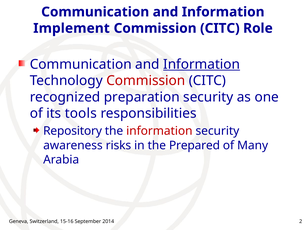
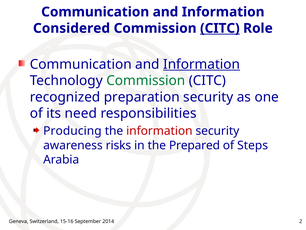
Implement: Implement -> Considered
CITC at (220, 28) underline: none -> present
Commission at (146, 81) colour: red -> green
tools: tools -> need
Repository: Repository -> Producing
Many: Many -> Steps
